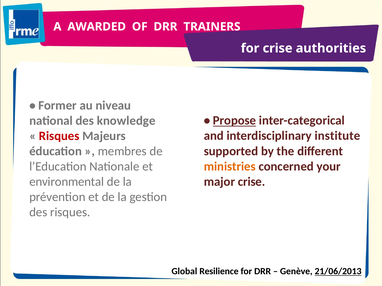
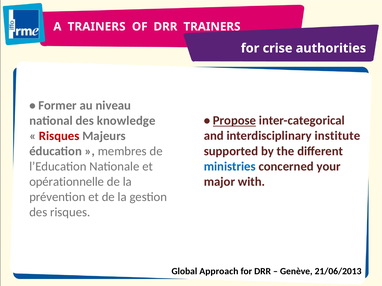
A AWARDED: AWARDED -> TRAINERS
ministries colour: orange -> blue
environmental: environmental -> opérationnelle
major crise: crise -> with
Resilience: Resilience -> Approach
21/06/2013 underline: present -> none
